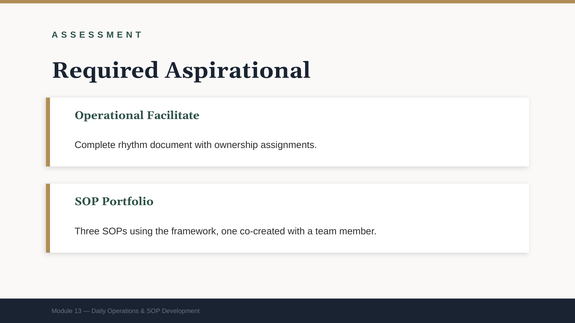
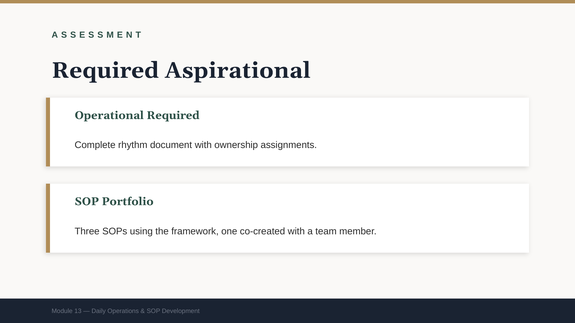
Operational Facilitate: Facilitate -> Required
